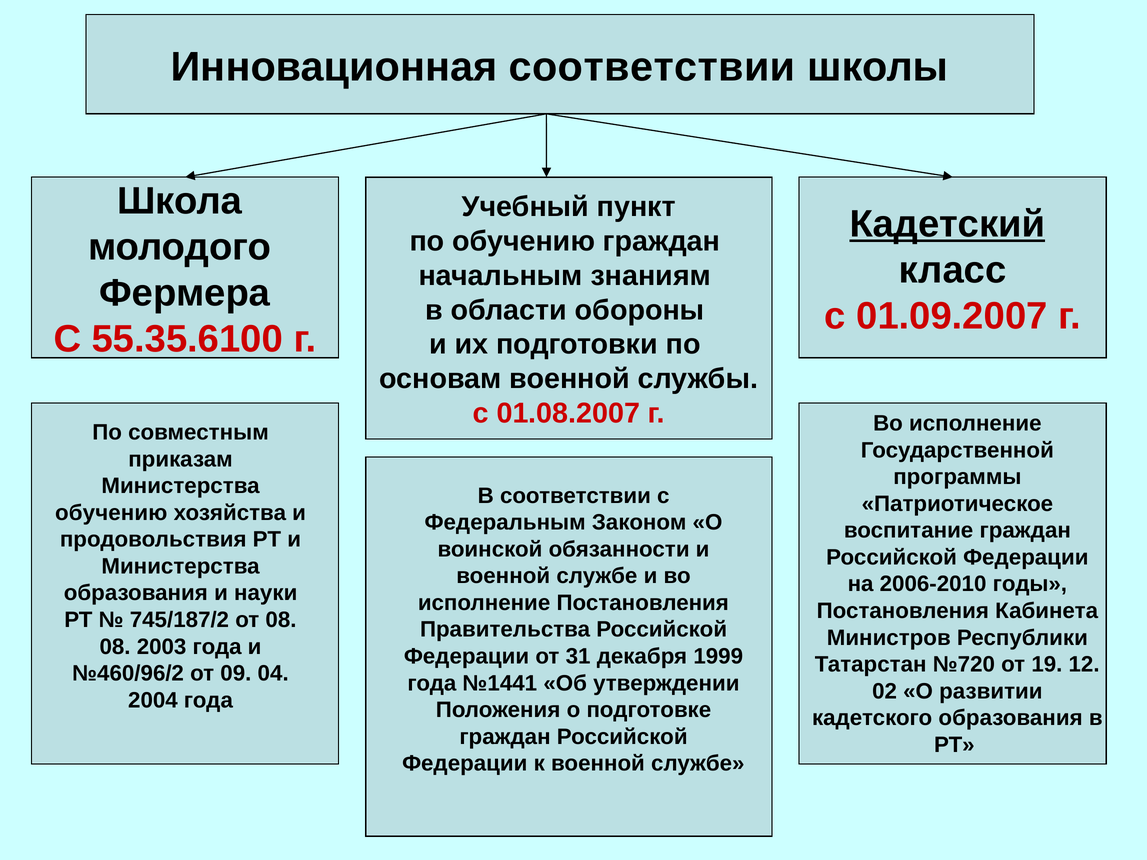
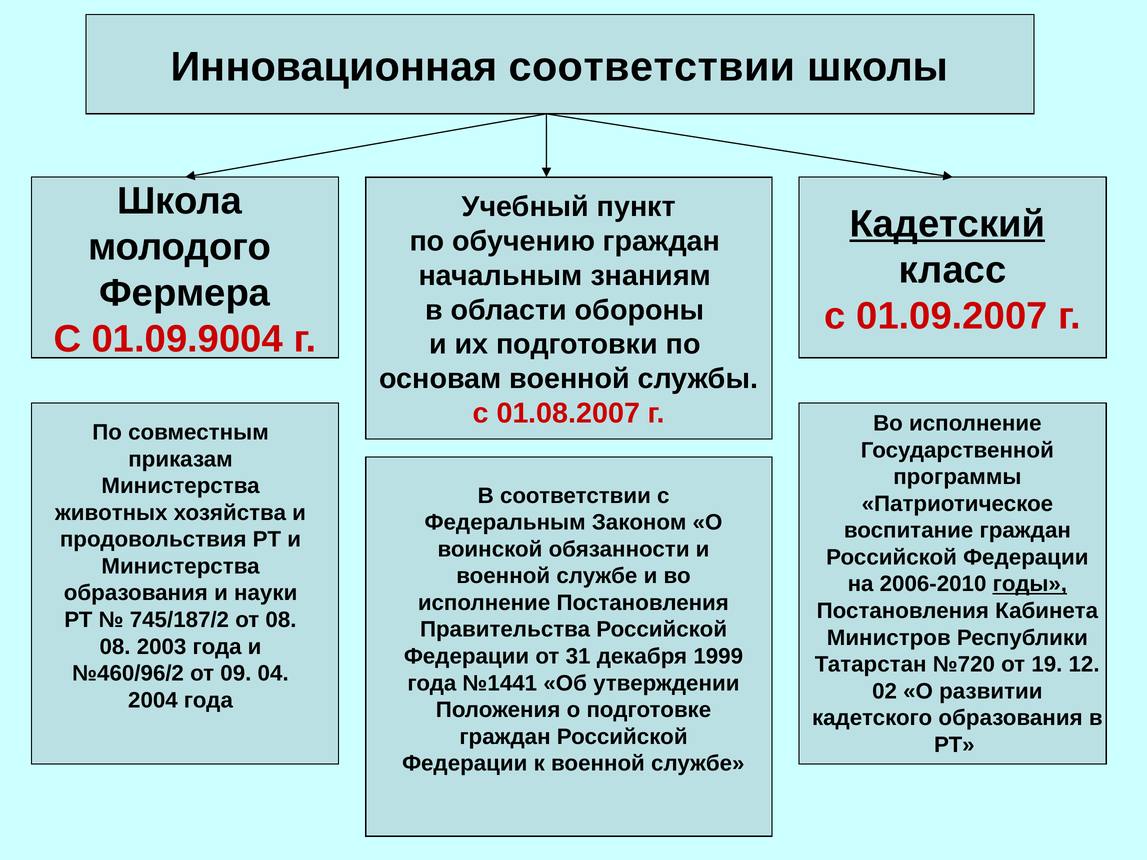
55.35.6100: 55.35.6100 -> 01.09.9004
обучению at (111, 513): обучению -> животных
годы underline: none -> present
